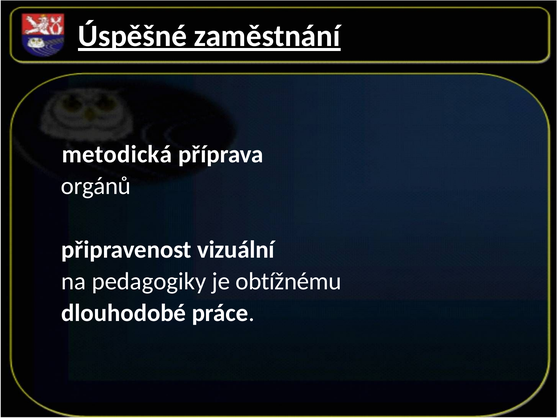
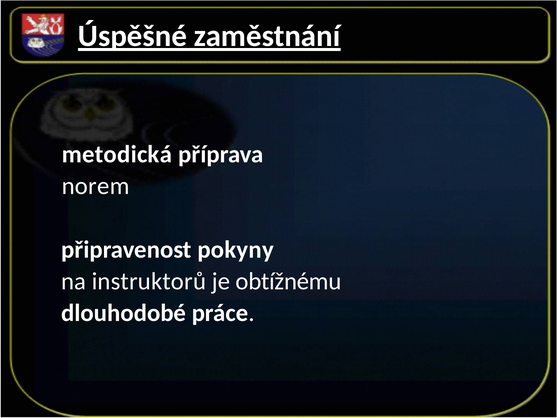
orgánů: orgánů -> norem
vizuální: vizuální -> pokyny
pedagogiky: pedagogiky -> instruktorů
